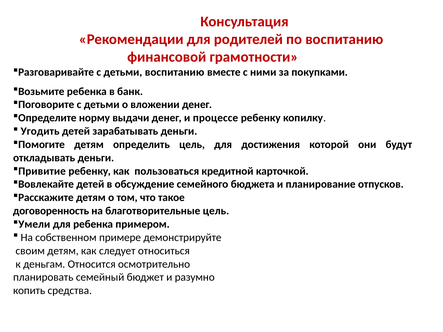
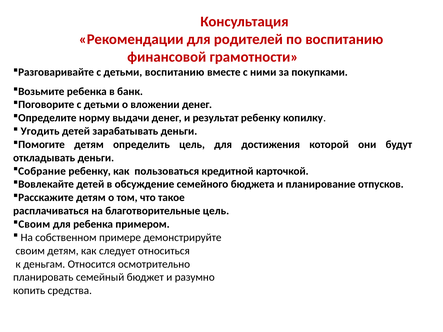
процессе: процессе -> результат
Привитие: Привитие -> Собрание
договоренность: договоренность -> расплачиваться
Умели at (34, 224): Умели -> Своим
